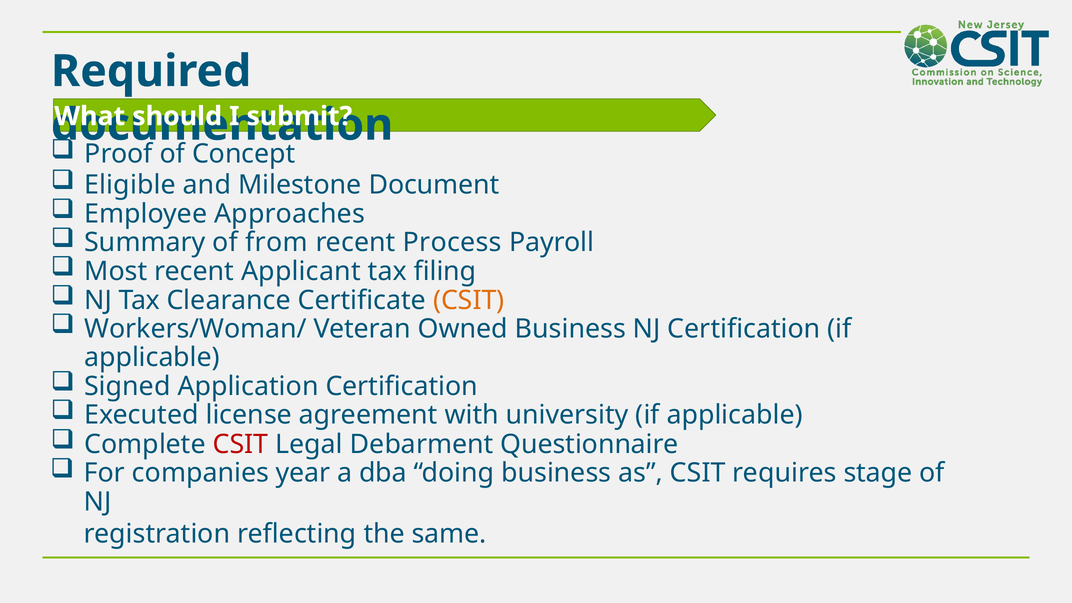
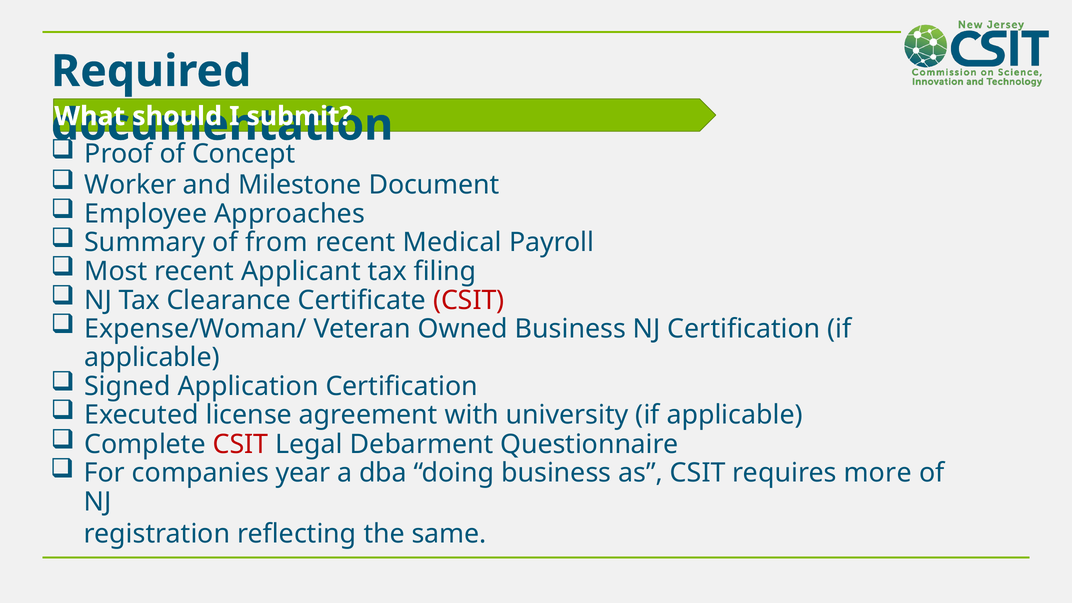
Eligible: Eligible -> Worker
Process: Process -> Medical
CSIT at (469, 300) colour: orange -> red
Workers/Woman/: Workers/Woman/ -> Expense/Woman/
stage: stage -> more
